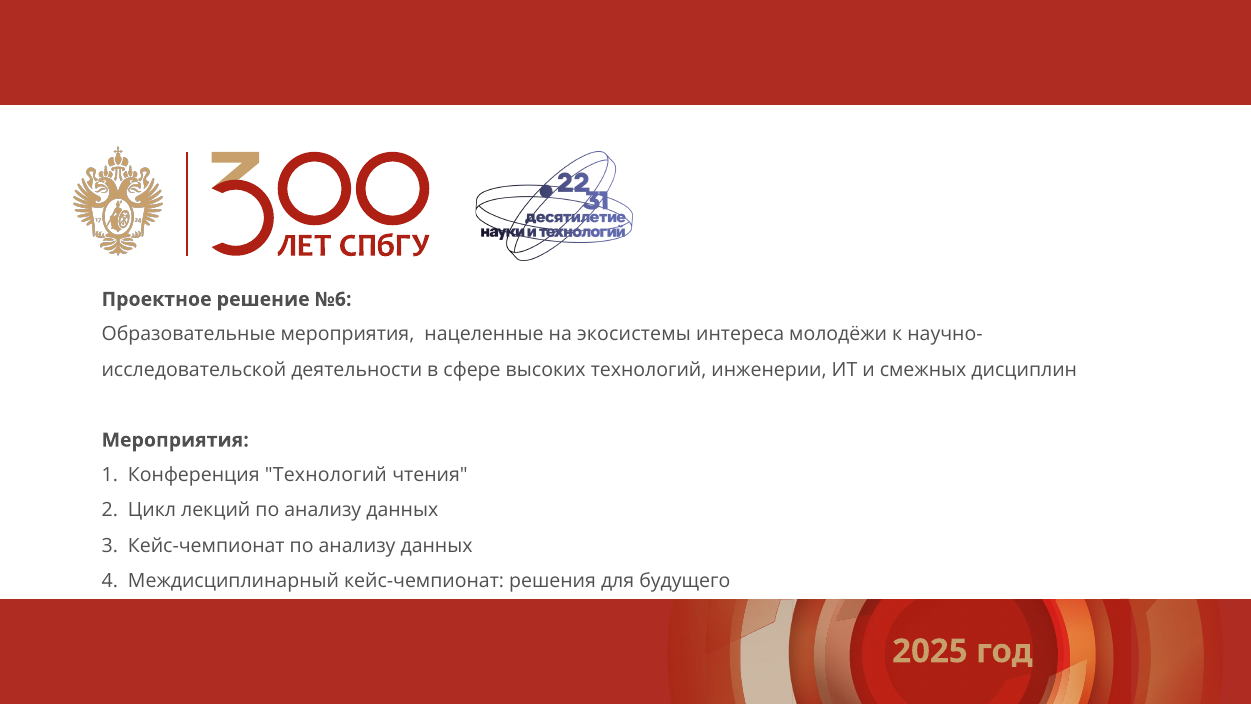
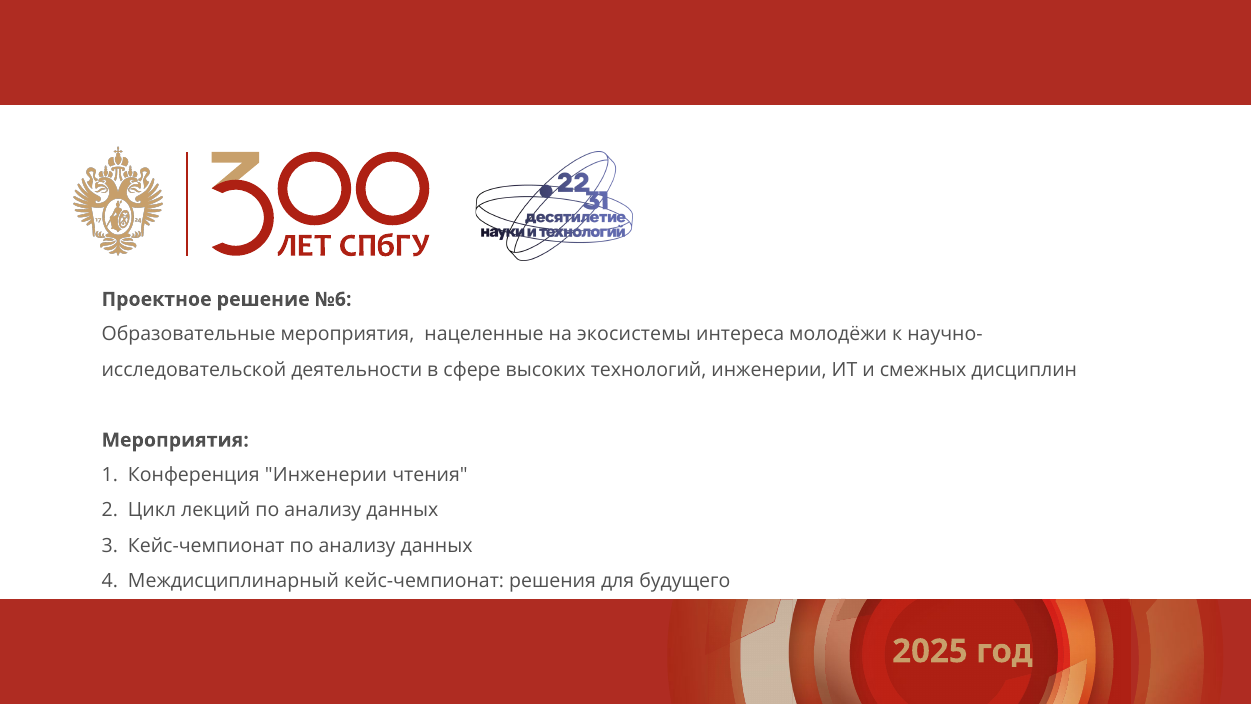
Конференция Технологий: Технологий -> Инженерии
